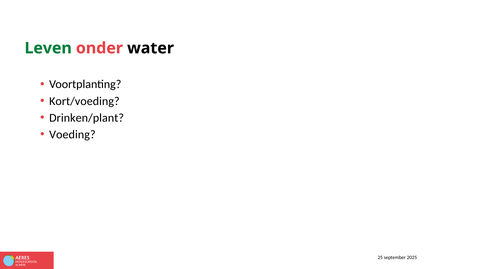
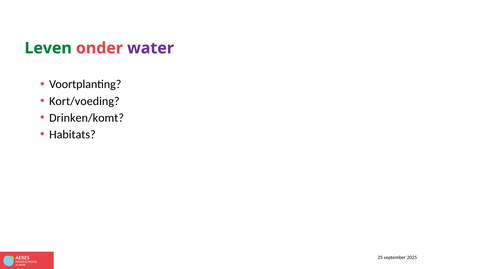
water colour: black -> purple
Drinken/plant: Drinken/plant -> Drinken/komt
Voeding: Voeding -> Habitats
